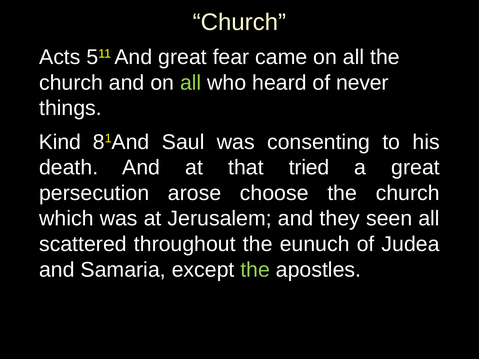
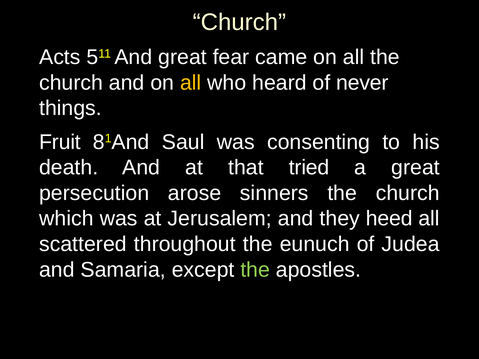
all at (191, 83) colour: light green -> yellow
Kind: Kind -> Fruit
choose: choose -> sinners
seen: seen -> heed
